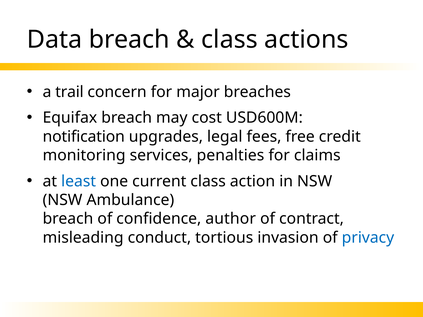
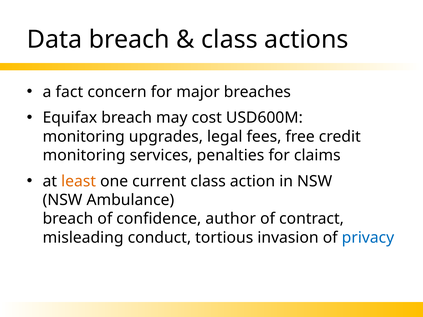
trail: trail -> fact
notification at (84, 137): notification -> monitoring
least colour: blue -> orange
